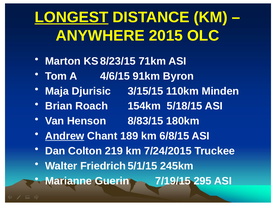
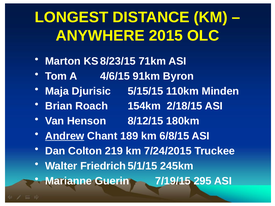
LONGEST underline: present -> none
3/15/15: 3/15/15 -> 5/15/15
5/18/15: 5/18/15 -> 2/18/15
8/83/15: 8/83/15 -> 8/12/15
